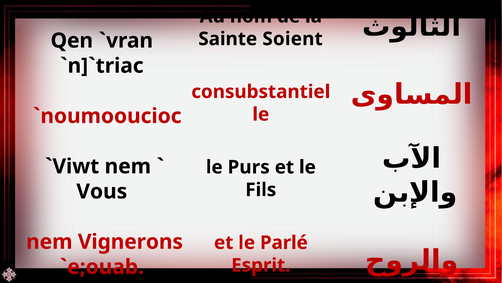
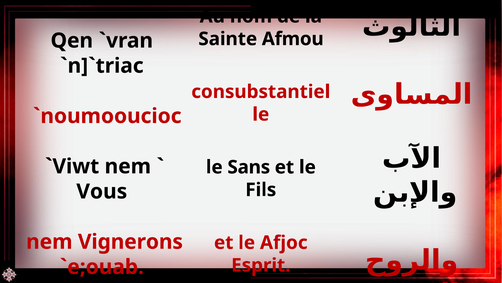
Soient: Soient -> Afmou
Purs: Purs -> Sans
Parlé: Parlé -> Afjoc
